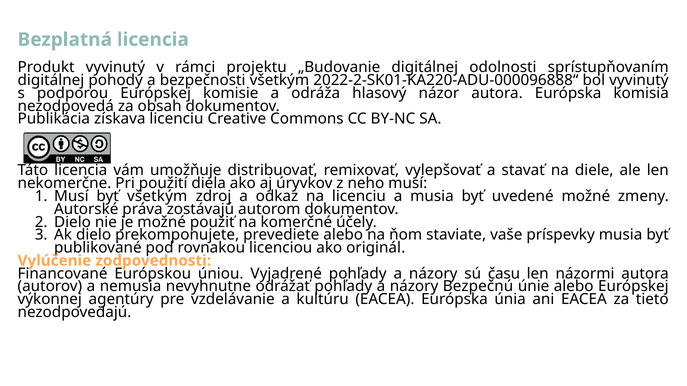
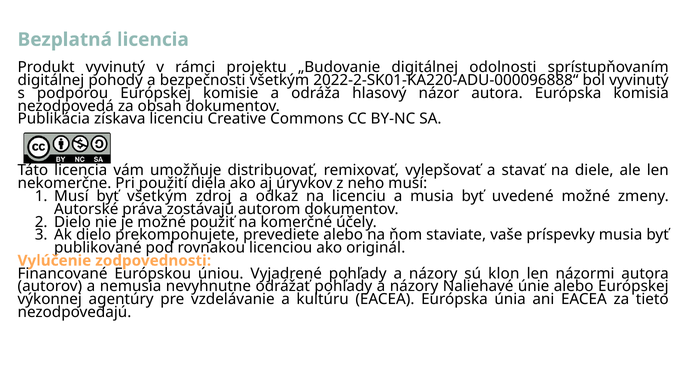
času: času -> klon
Bezpečnú: Bezpečnú -> Naliehavé
